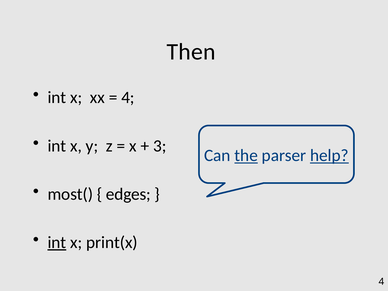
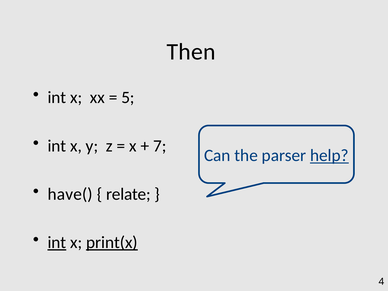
4 at (128, 98): 4 -> 5
3: 3 -> 7
the underline: present -> none
most(: most( -> have(
edges: edges -> relate
print(x underline: none -> present
